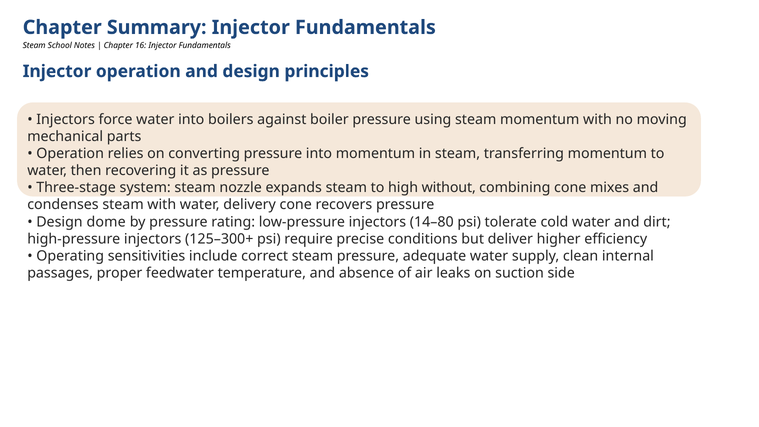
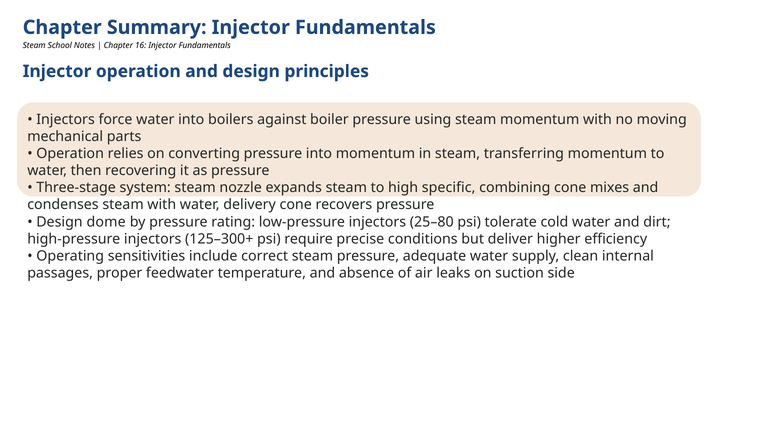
without: without -> specific
14–80: 14–80 -> 25–80
